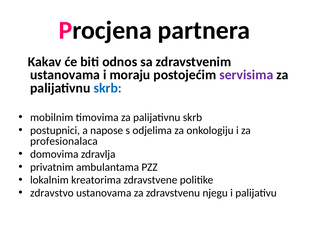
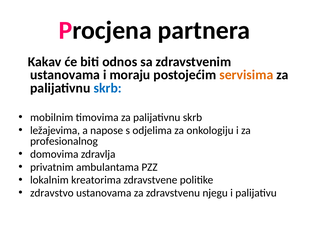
servisima colour: purple -> orange
postupnici: postupnici -> ležajevima
profesionalaca: profesionalaca -> profesionalnog
